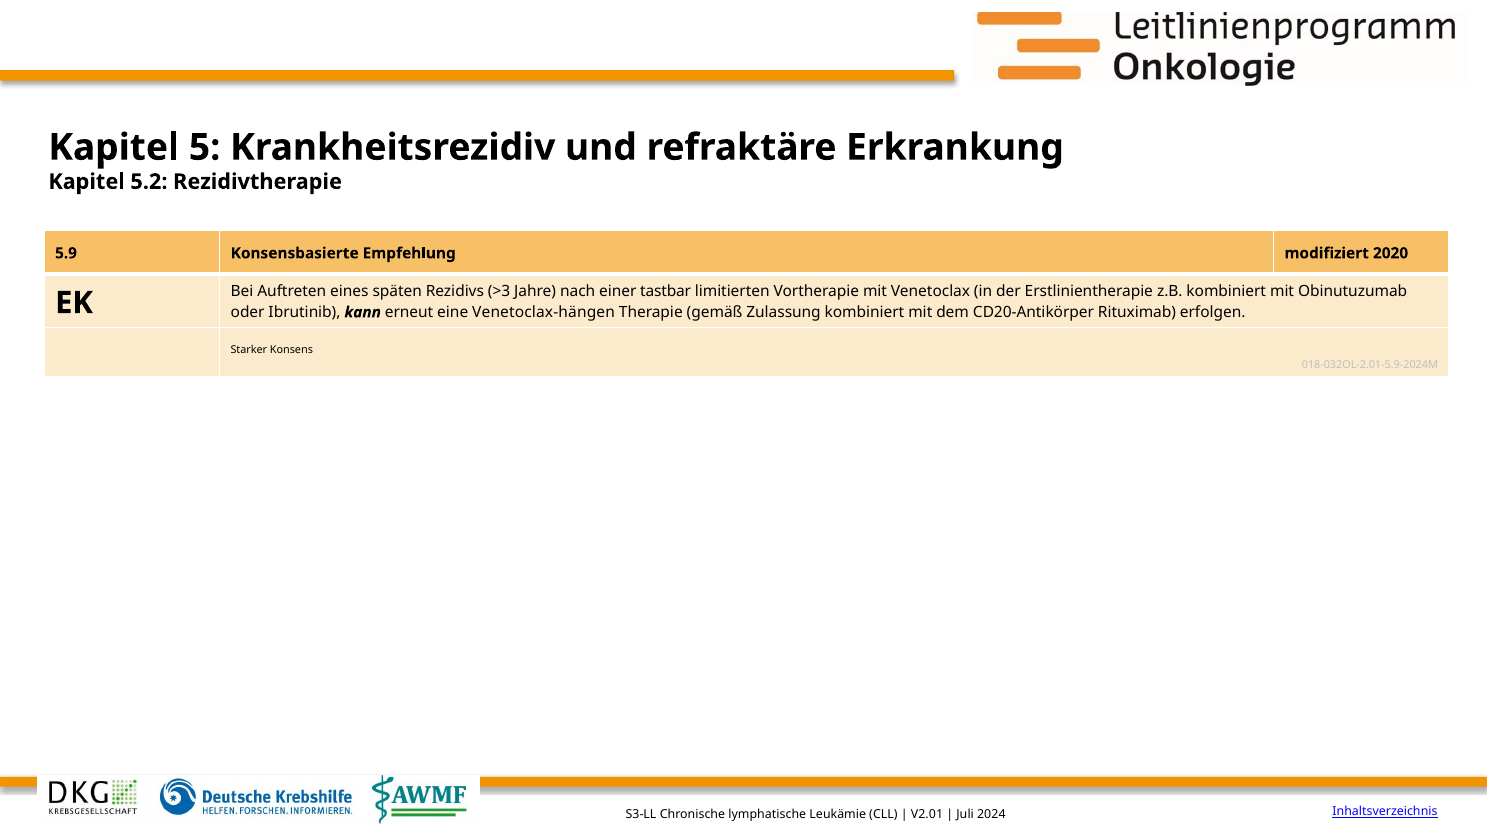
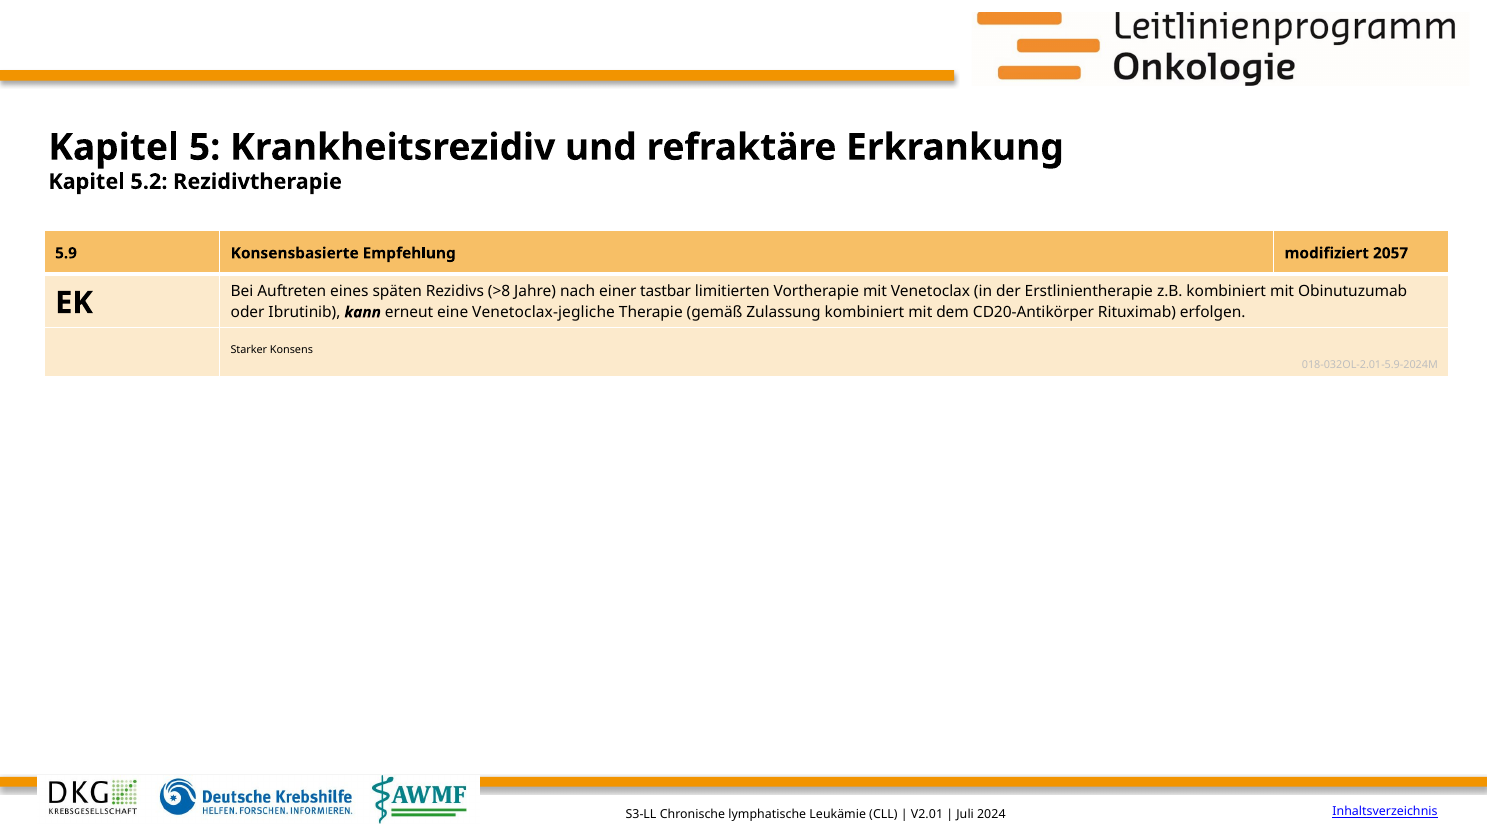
2020: 2020 -> 2057
>3: >3 -> >8
Venetoclax-hängen: Venetoclax-hängen -> Venetoclax-jegliche
